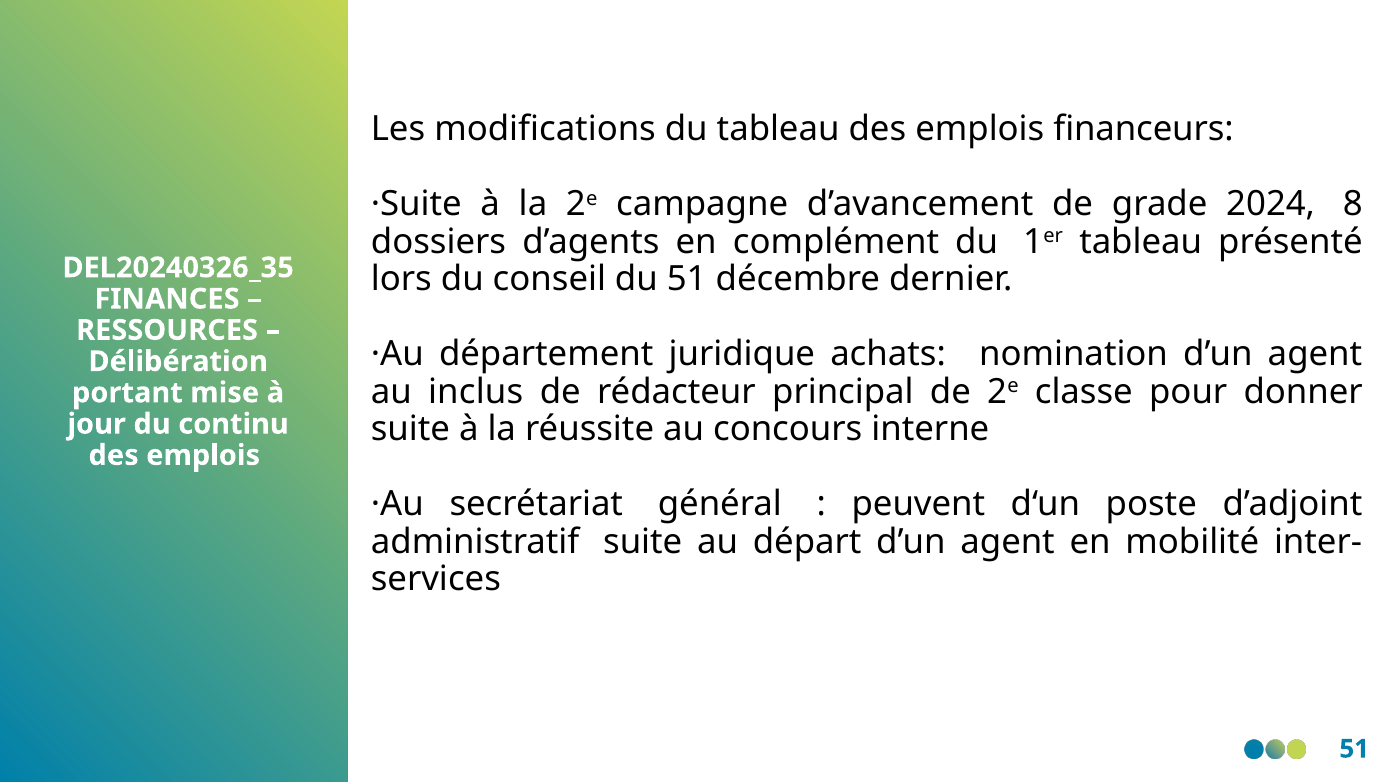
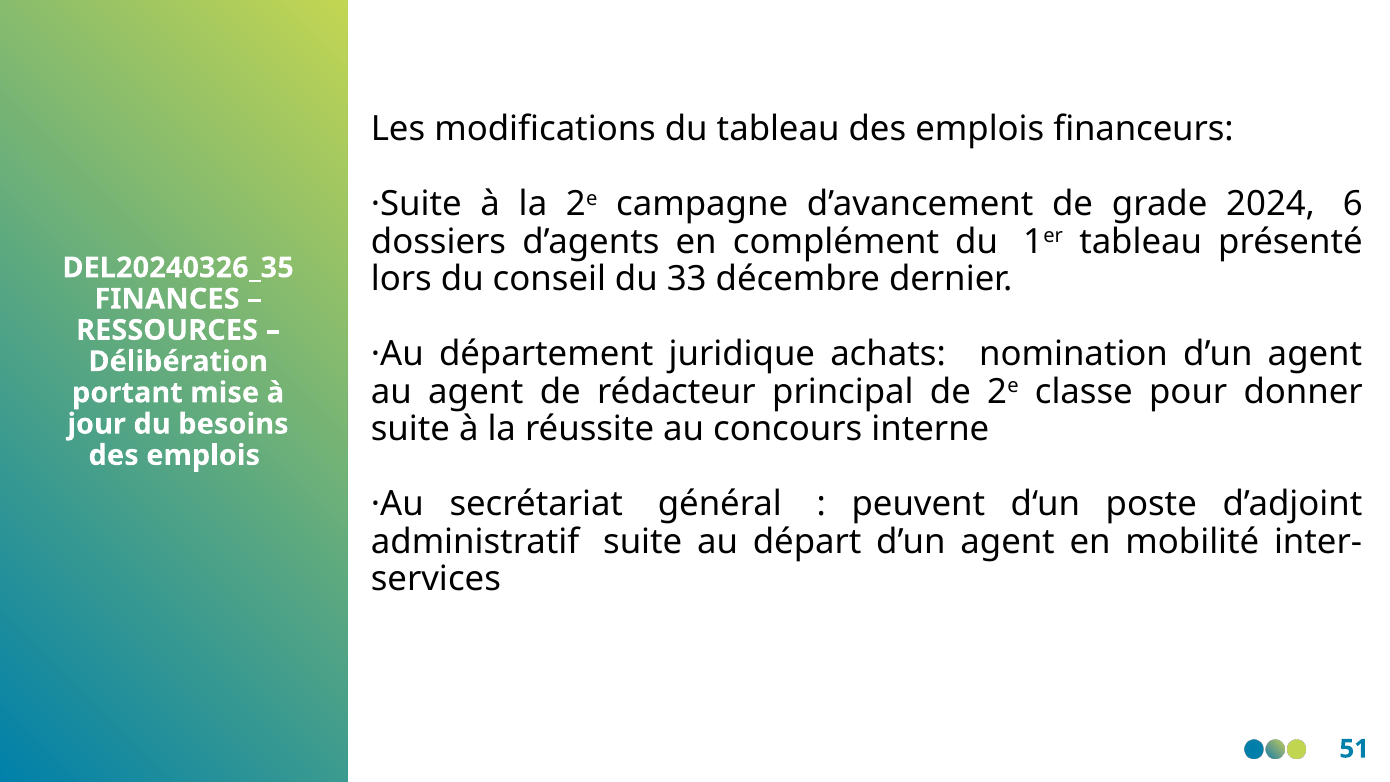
8: 8 -> 6
du 51: 51 -> 33
au inclus: inclus -> agent
continu: continu -> besoins
